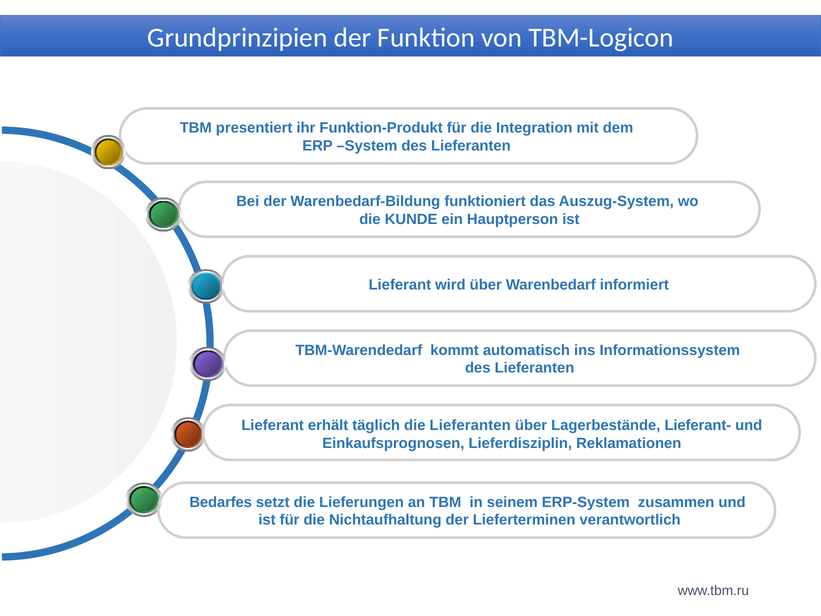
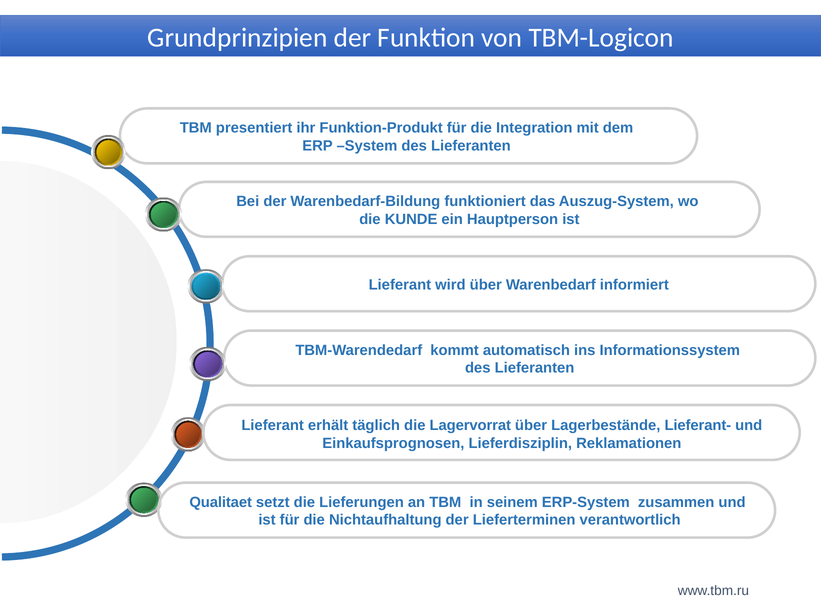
die Lieferanten: Lieferanten -> Lagervorrat
Bedarfes: Bedarfes -> Qualitaet
